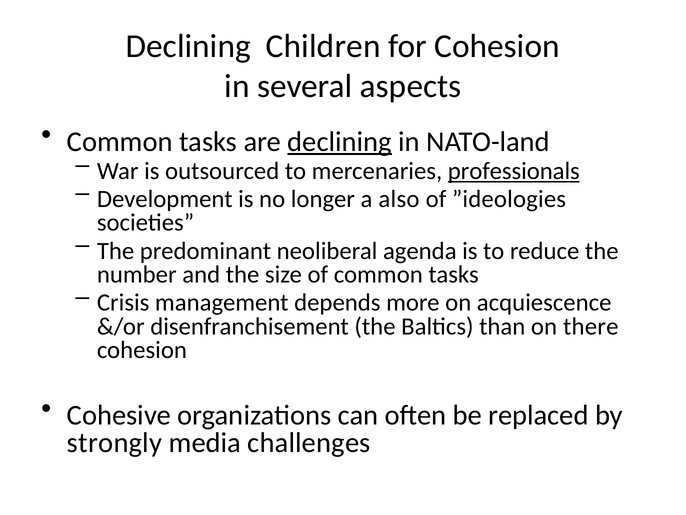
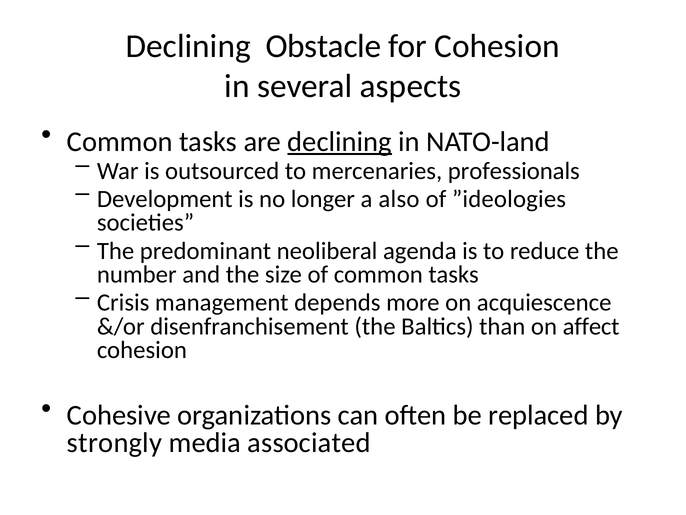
Children: Children -> Obstacle
professionals underline: present -> none
there: there -> affect
challenges: challenges -> associated
